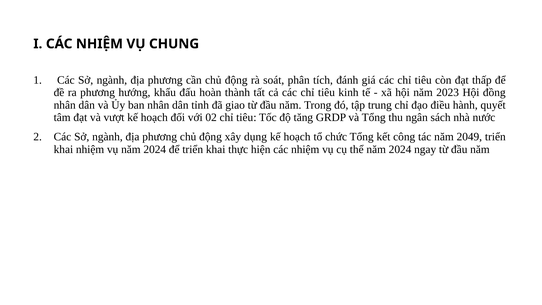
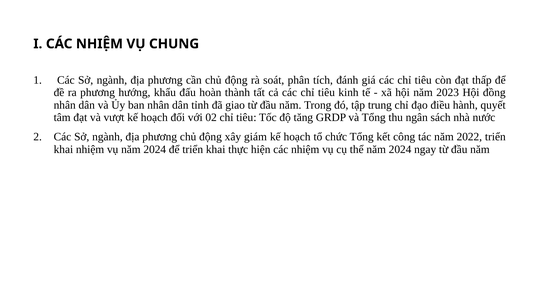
dụng: dụng -> giám
2049: 2049 -> 2022
